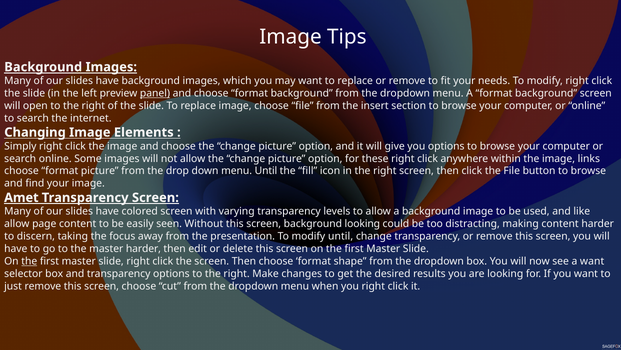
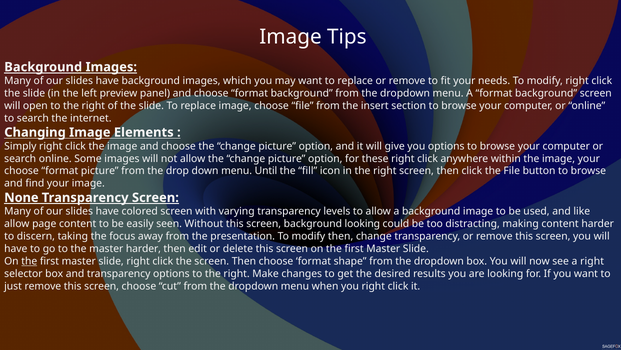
panel underline: present -> none
image links: links -> your
Amet: Amet -> None
modify until: until -> then
a want: want -> right
